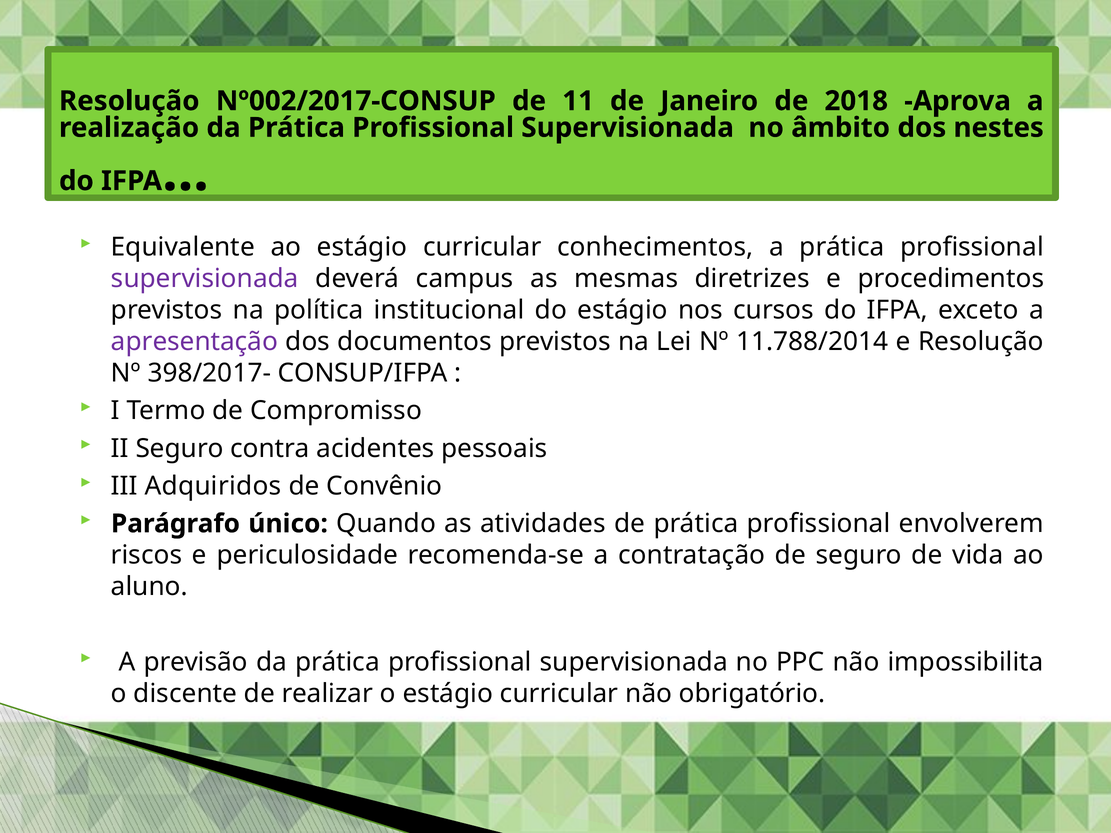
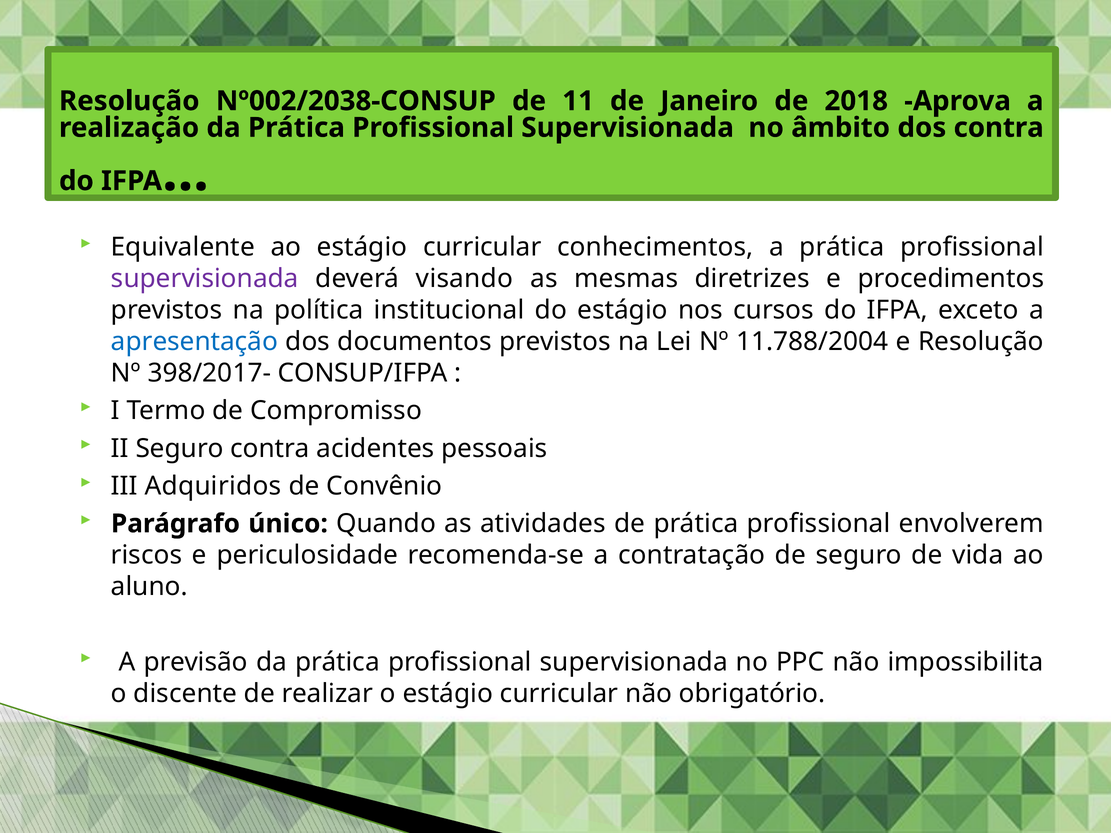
Nº002/2017-CONSUP: Nº002/2017-CONSUP -> Nº002/2038-CONSUP
dos nestes: nestes -> contra
campus: campus -> visando
apresentação colour: purple -> blue
11.788/2014: 11.788/2014 -> 11.788/2004
